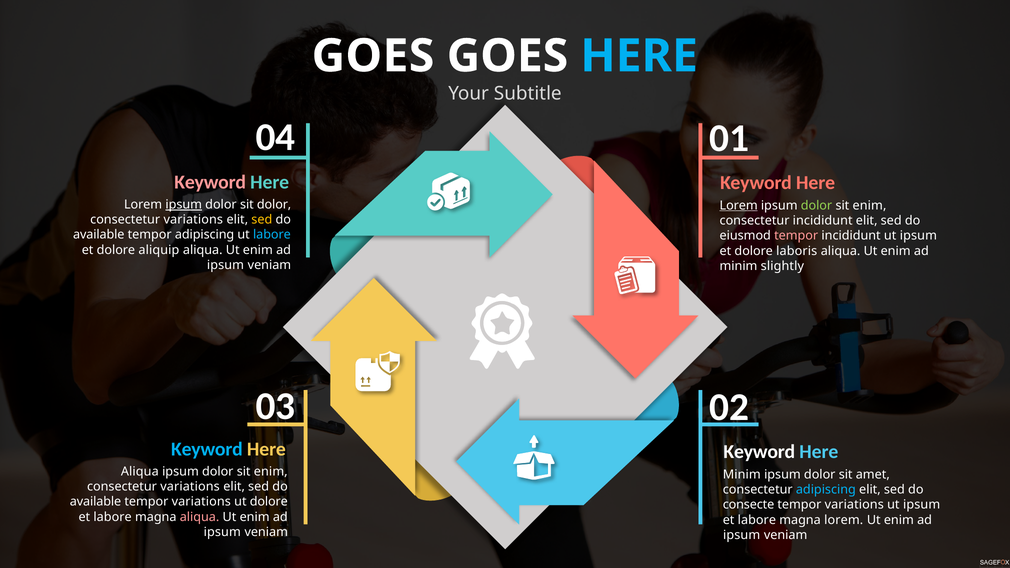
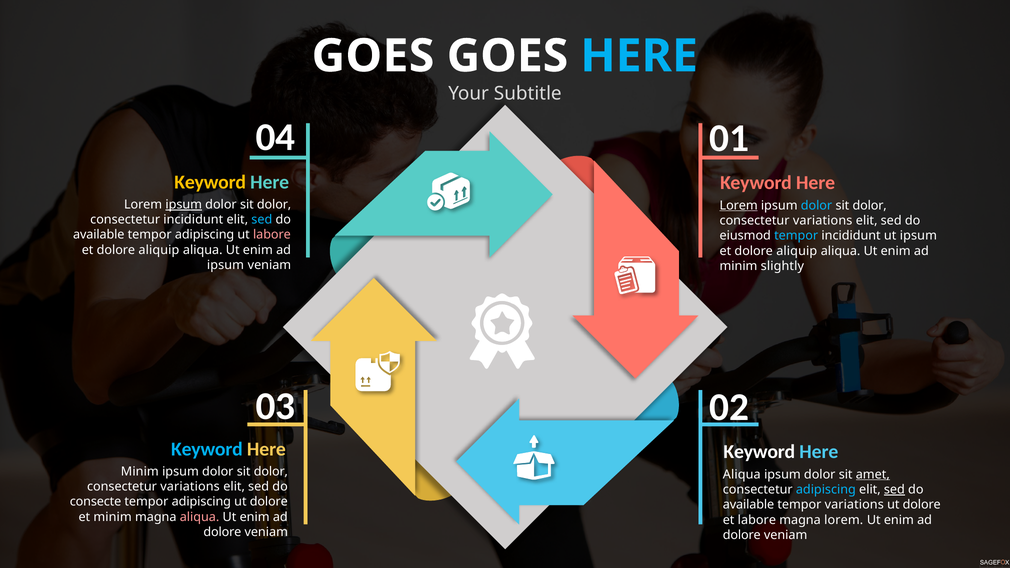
Keyword at (210, 182) colour: pink -> yellow
dolor at (816, 205) colour: light green -> light blue
enim at (870, 205): enim -> dolor
variations at (193, 220): variations -> incididunt
sed at (262, 220) colour: yellow -> light blue
incididunt at (823, 221): incididunt -> variations
labore at (272, 235) colour: light blue -> pink
tempor at (796, 236) colour: pink -> light blue
laboris at (797, 251): laboris -> aliquip
Aliqua at (140, 472): Aliqua -> Minim
enim at (271, 472): enim -> dolor
Minim at (742, 475): Minim -> Aliqua
amet underline: none -> present
sed at (894, 490) underline: none -> present
available at (96, 502): available -> consecte
variations at (201, 502): variations -> adipiscing
consecte at (749, 505): consecte -> available
ipsum at (922, 505): ipsum -> dolore
labore at (113, 517): labore -> minim
ipsum at (222, 532): ipsum -> dolore
ipsum at (742, 535): ipsum -> dolore
